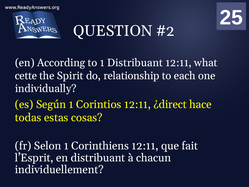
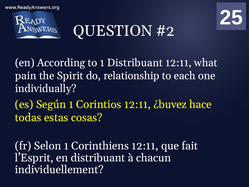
cette: cette -> pain
¿direct: ¿direct -> ¿buvez
